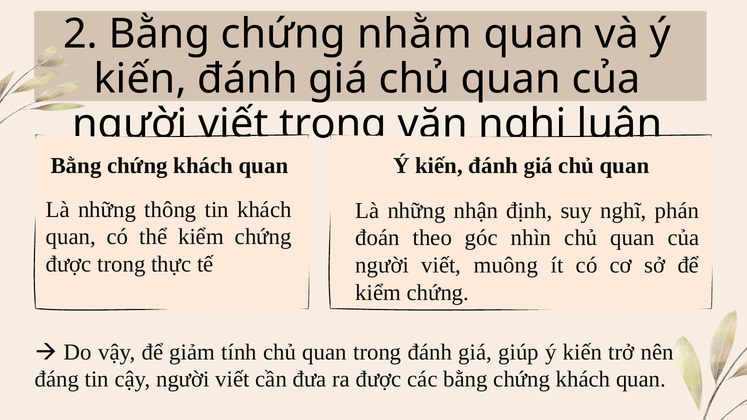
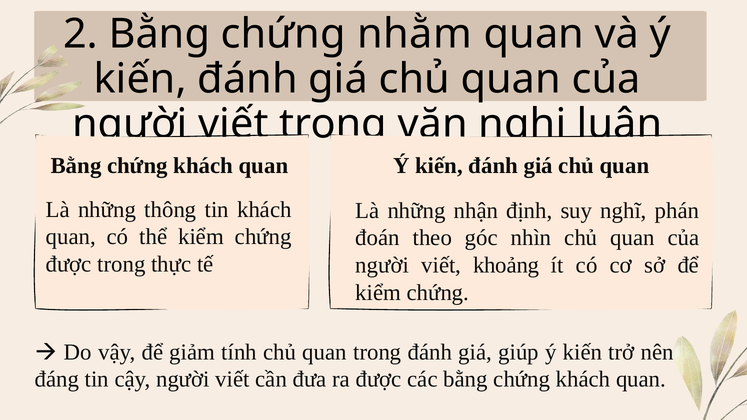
muông: muông -> khoảng
